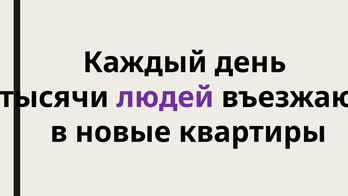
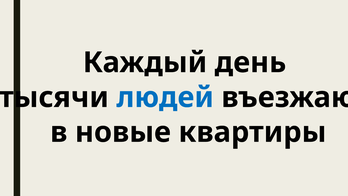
людей colour: purple -> blue
